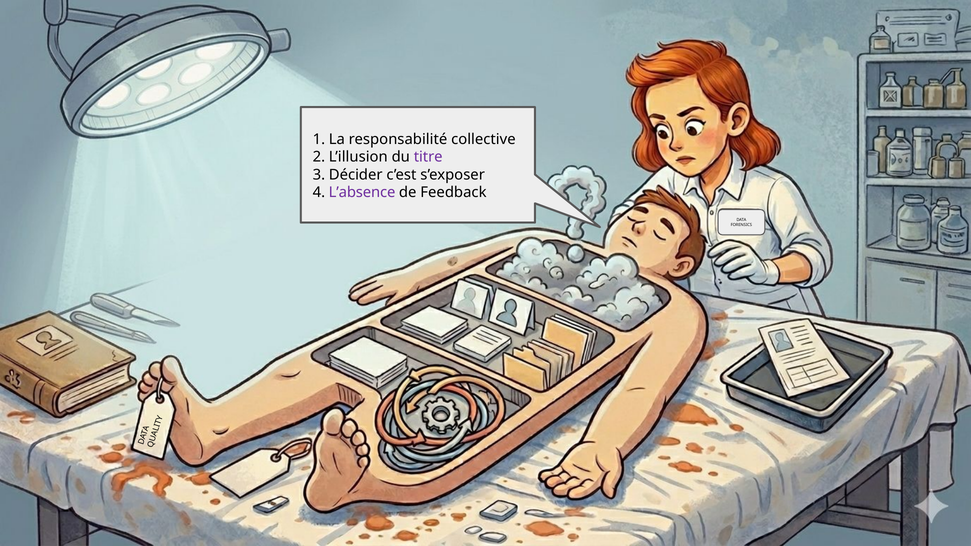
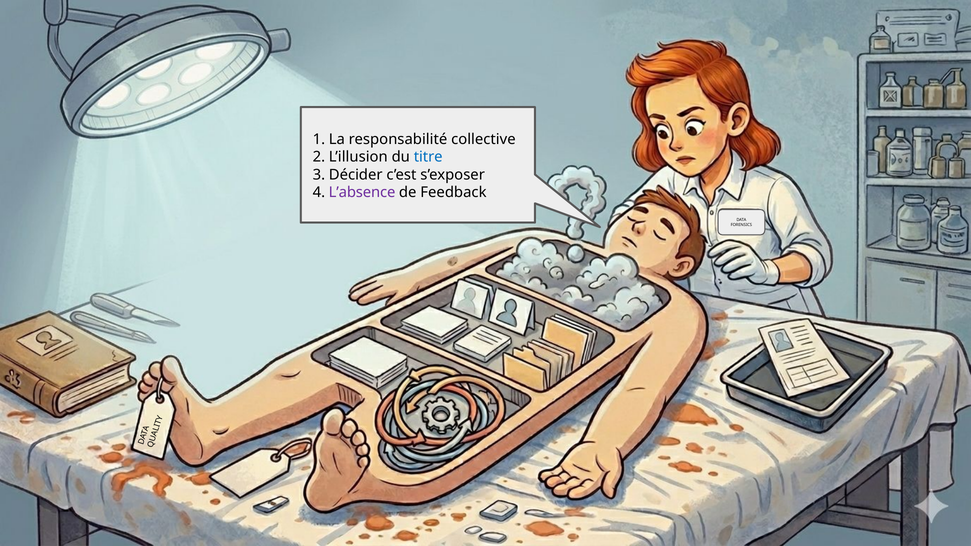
titre colour: purple -> blue
